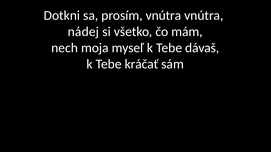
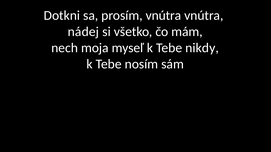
dávaš: dávaš -> nikdy
kráčať: kráčať -> nosím
